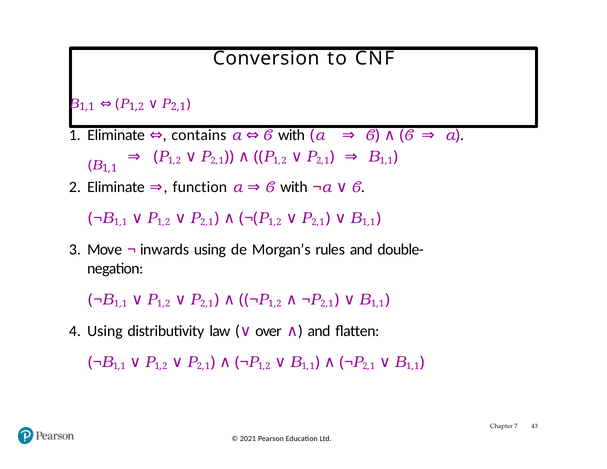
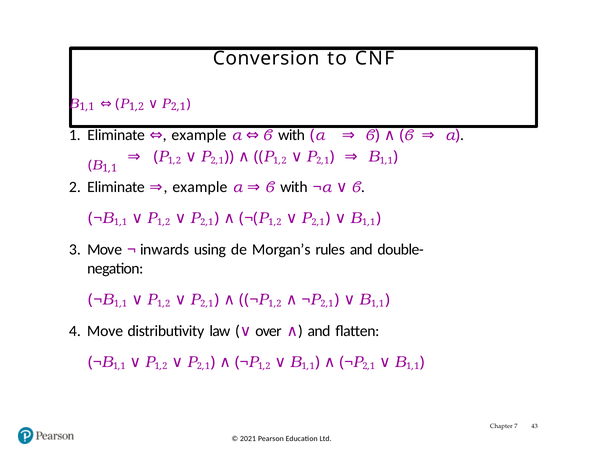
contains at (199, 135): contains -> example
function at (200, 187): function -> example
Using at (105, 331): Using -> Move
